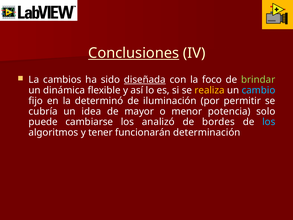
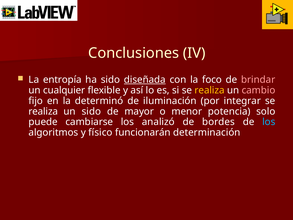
Conclusiones underline: present -> none
cambios: cambios -> entropía
brindar colour: light green -> pink
dinámica: dinámica -> cualquier
cambio colour: light blue -> pink
permitir: permitir -> integrar
cubría at (43, 111): cubría -> realiza
un idea: idea -> sido
tener: tener -> físico
